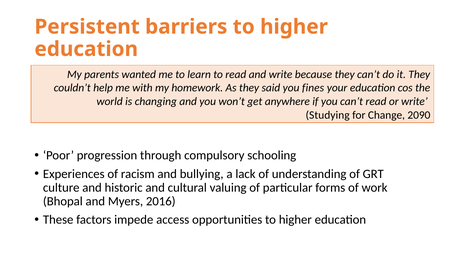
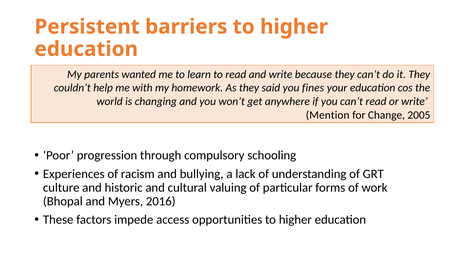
Studying: Studying -> Mention
2090: 2090 -> 2005
